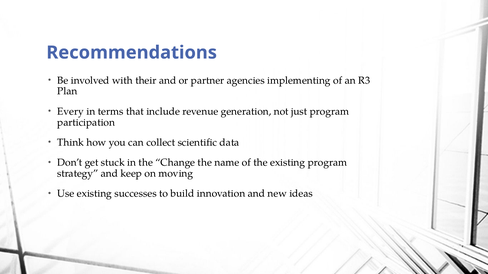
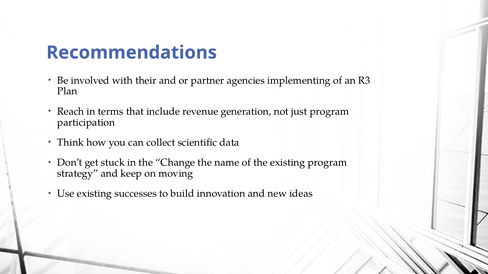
Every: Every -> Reach
